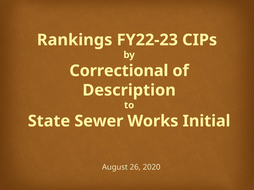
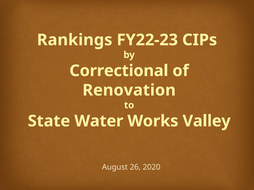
Description: Description -> Renovation
Sewer: Sewer -> Water
Initial: Initial -> Valley
